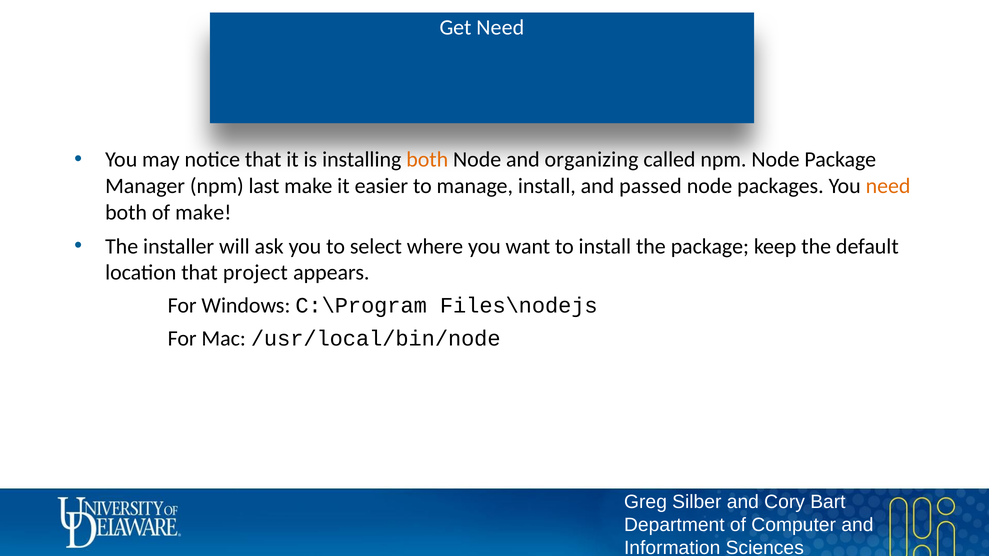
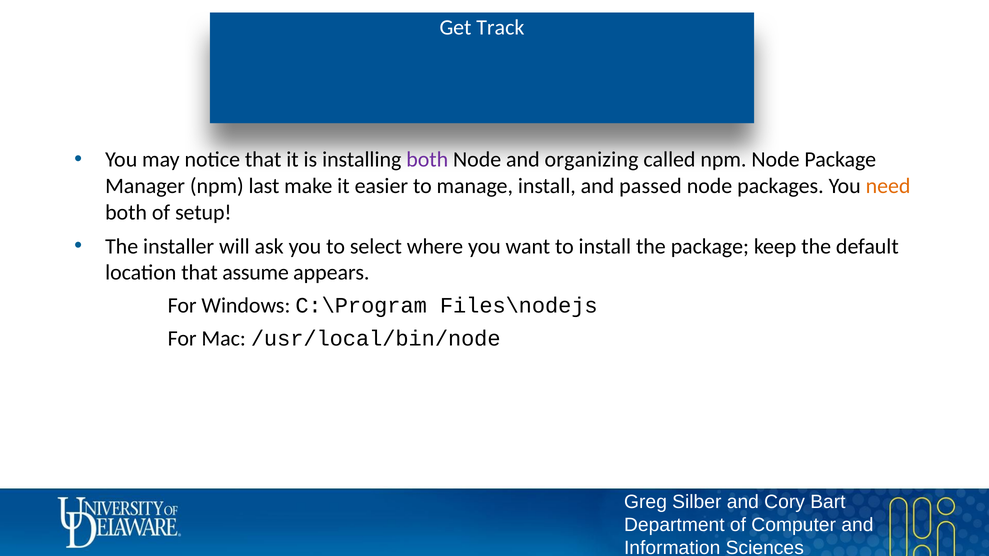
Get Need: Need -> Track
both at (427, 160) colour: orange -> purple
of make: make -> setup
project: project -> assume
